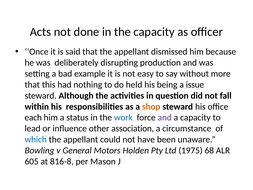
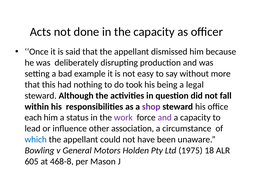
held: held -> took
issue: issue -> legal
shop colour: orange -> purple
work colour: blue -> purple
68: 68 -> 18
816-8: 816-8 -> 468-8
